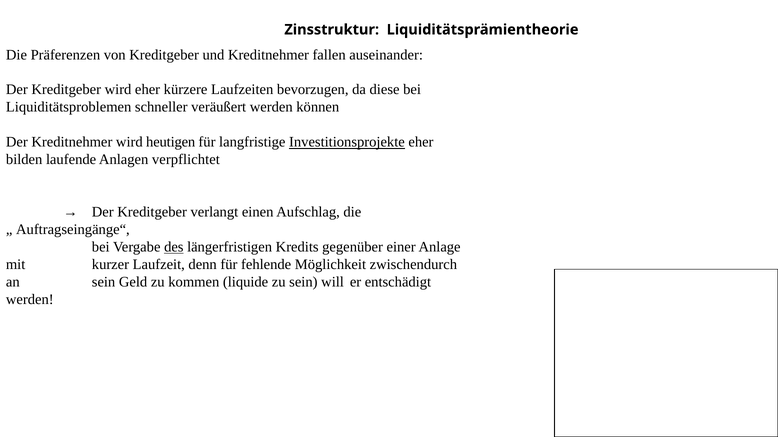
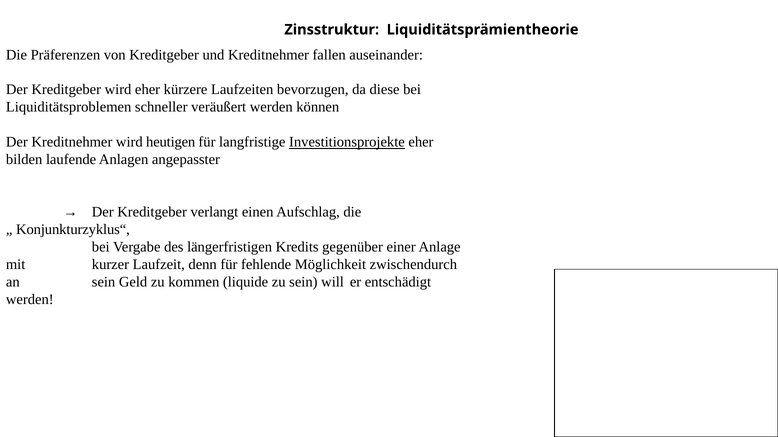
verpflichtet: verpflichtet -> angepasster
Auftragseingänge“: Auftragseingänge“ -> Konjunkturzyklus“
des underline: present -> none
